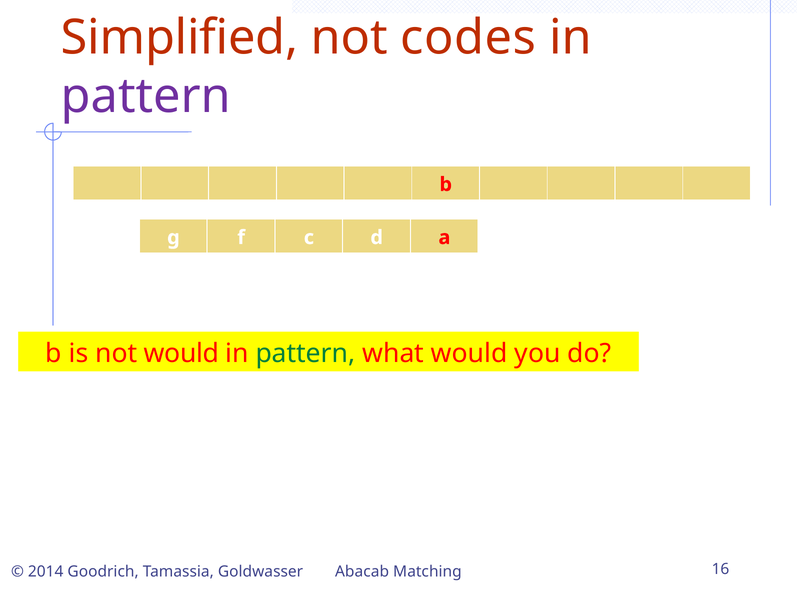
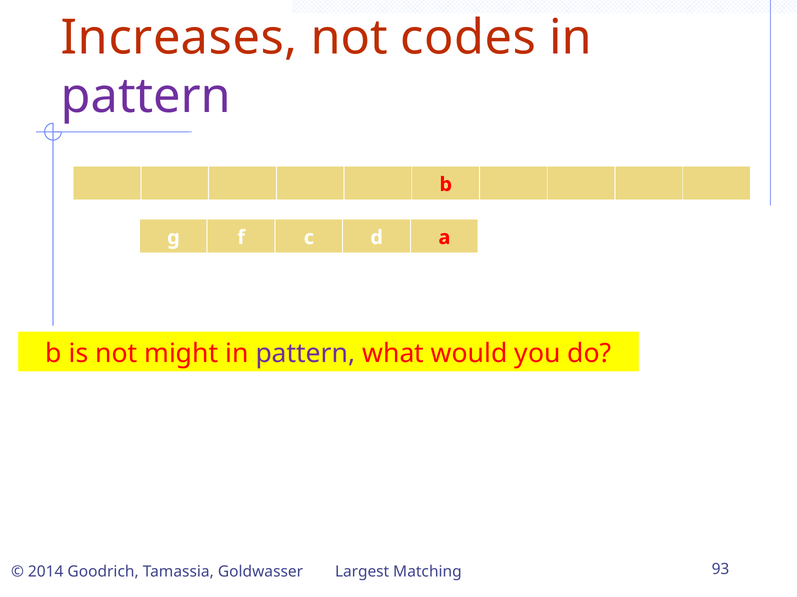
Simplified: Simplified -> Increases
not would: would -> might
pattern at (305, 354) colour: green -> purple
Abacab: Abacab -> Largest
16: 16 -> 93
